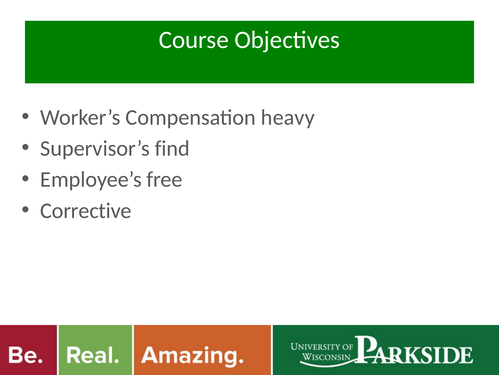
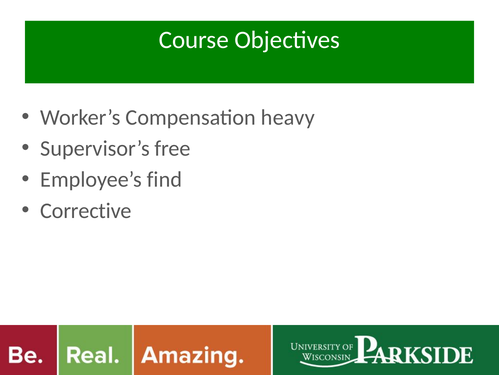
find: find -> free
free: free -> find
